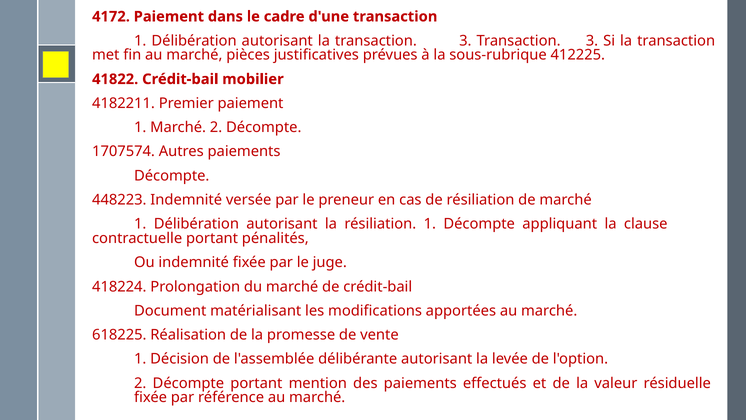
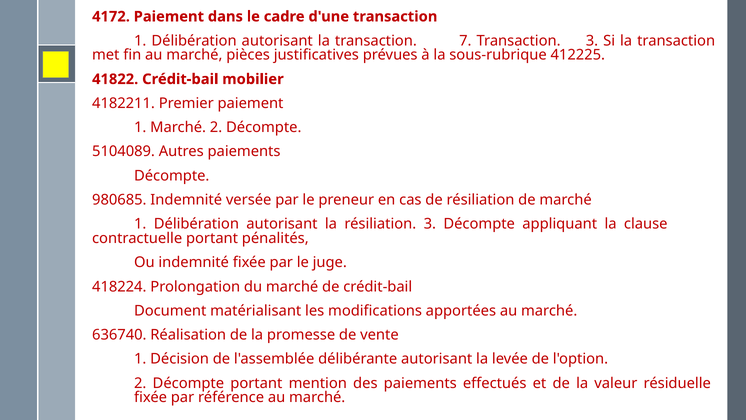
la transaction 3: 3 -> 7
1707574: 1707574 -> 5104089
448223: 448223 -> 980685
résiliation 1: 1 -> 3
618225: 618225 -> 636740
